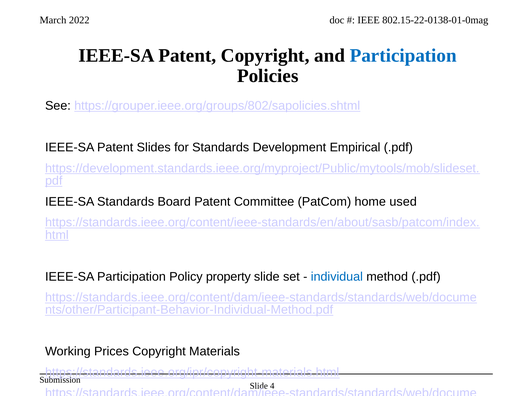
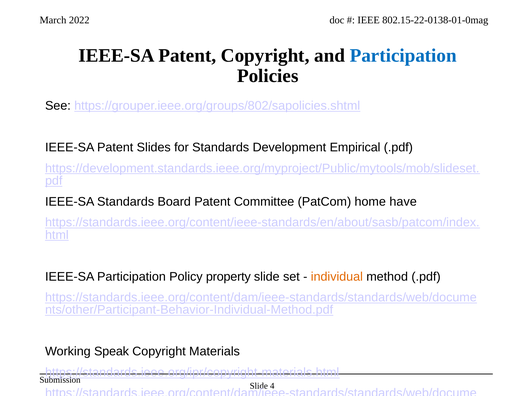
used: used -> have
individual colour: blue -> orange
Prices: Prices -> Speak
